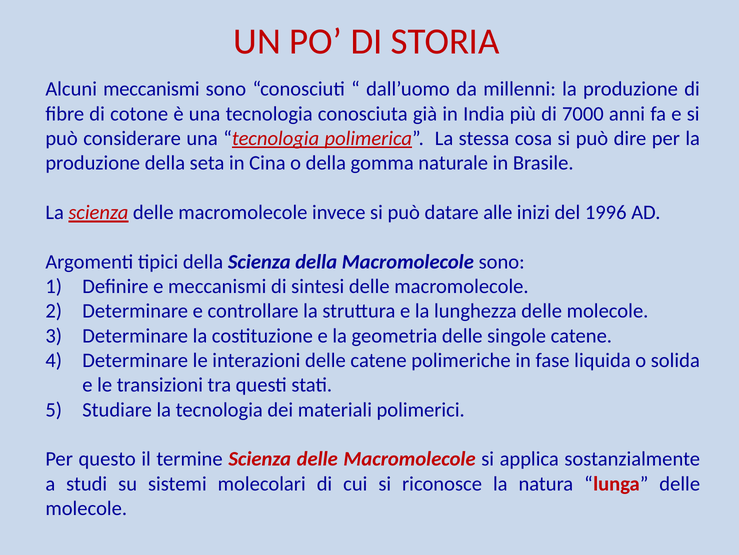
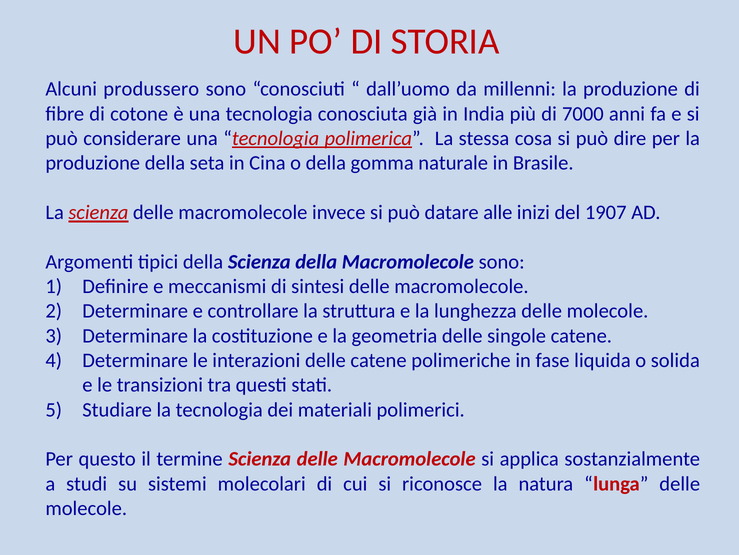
Alcuni meccanismi: meccanismi -> produssero
1996: 1996 -> 1907
